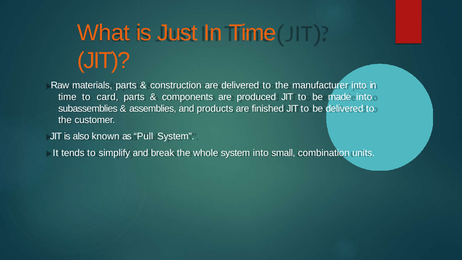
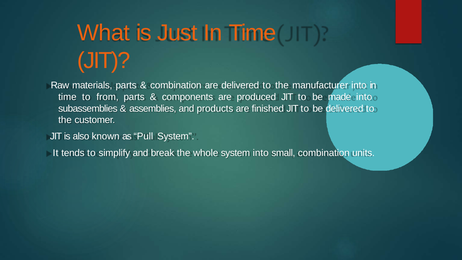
construction at (176, 85): construction -> combination
card: card -> from
